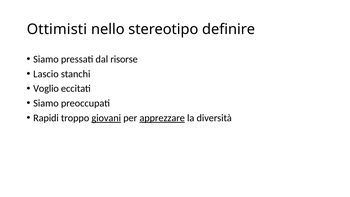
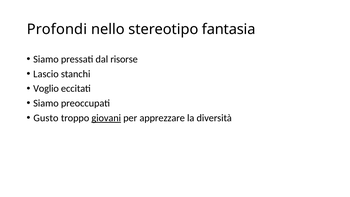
Ottimisti: Ottimisti -> Profondi
definire: definire -> fantasia
Rapidi: Rapidi -> Gusto
apprezzare underline: present -> none
